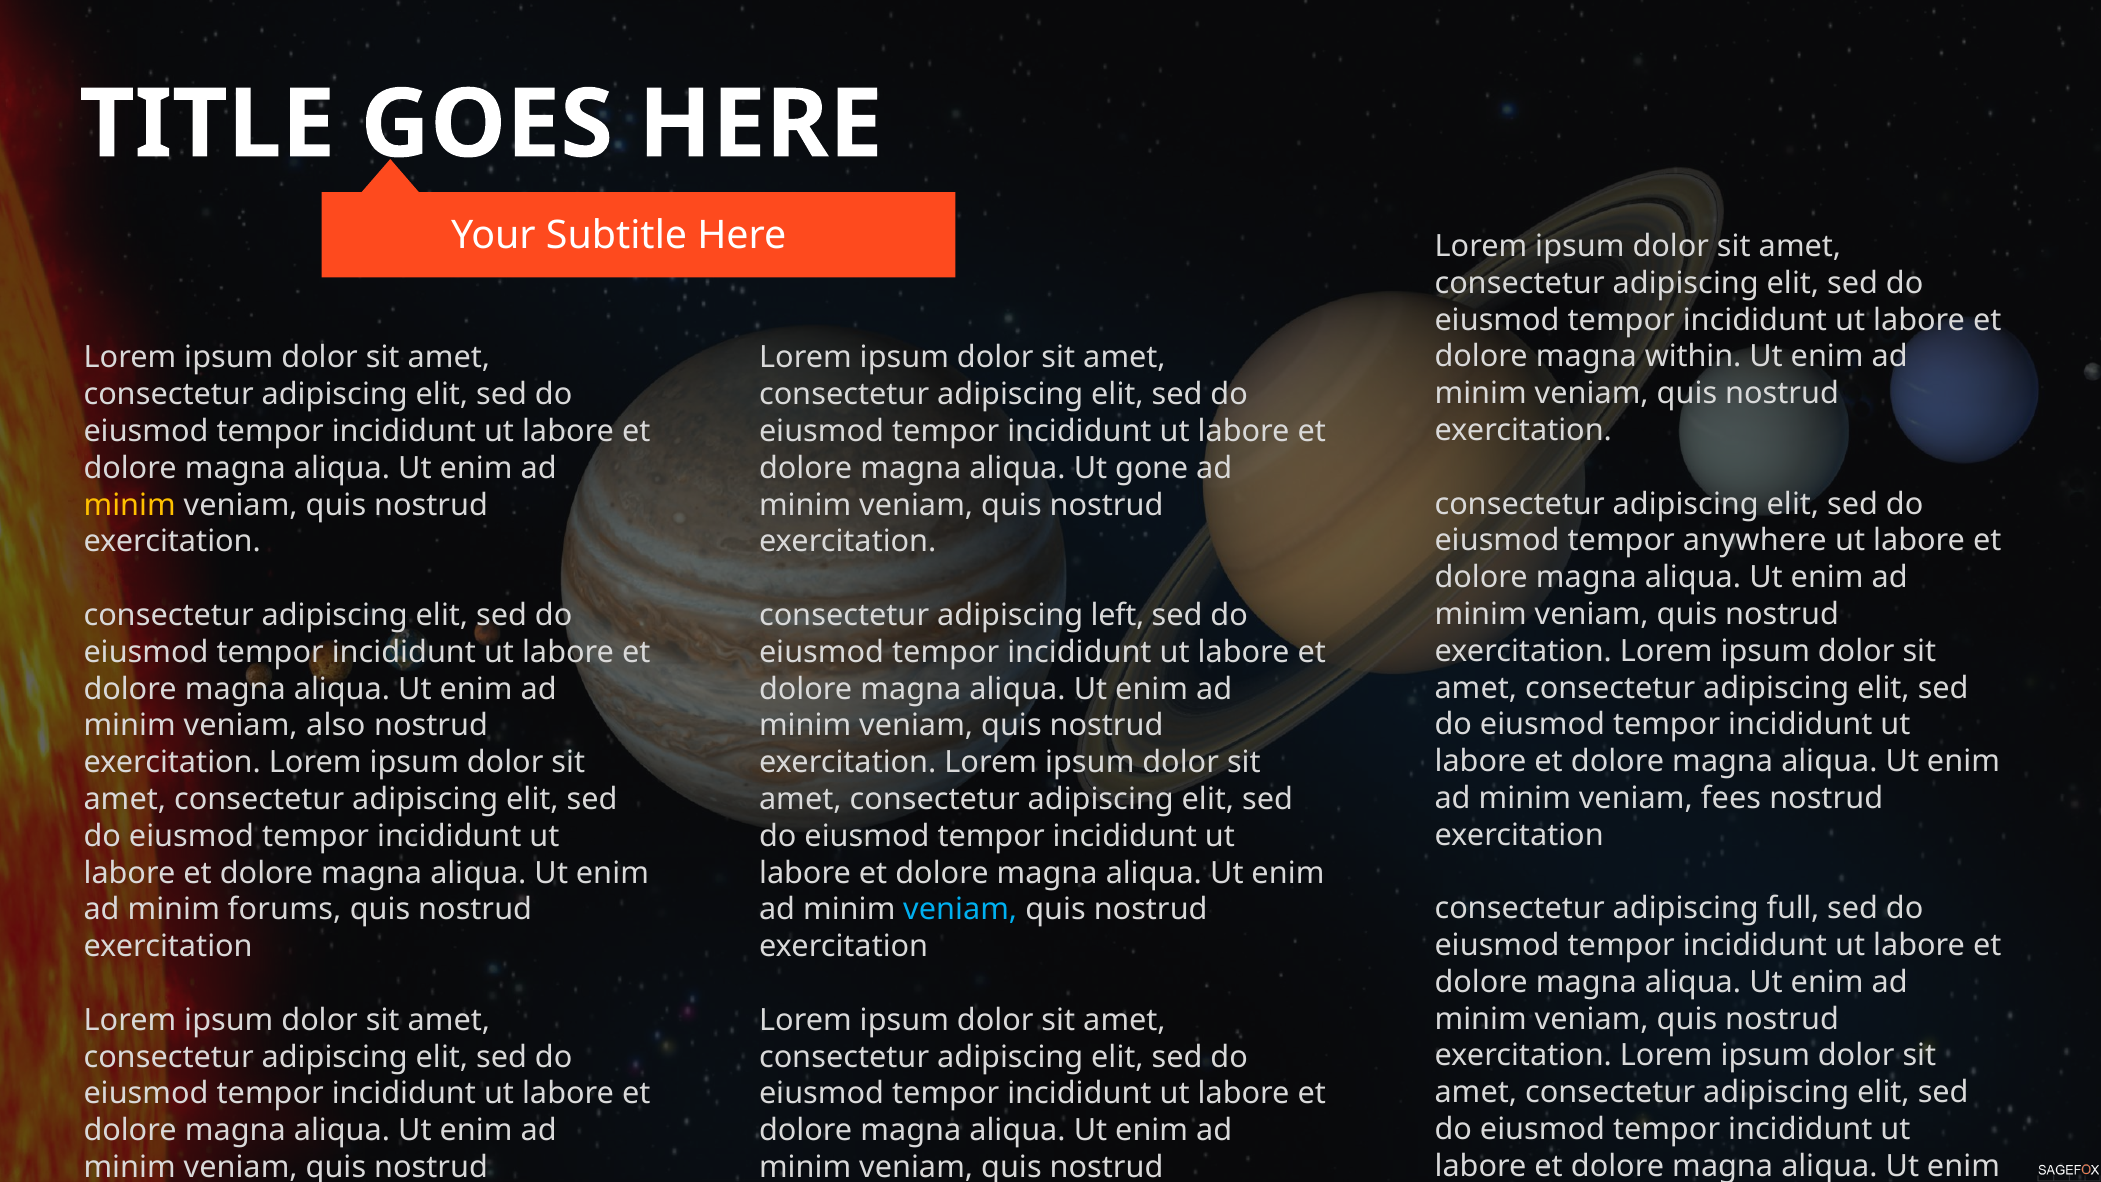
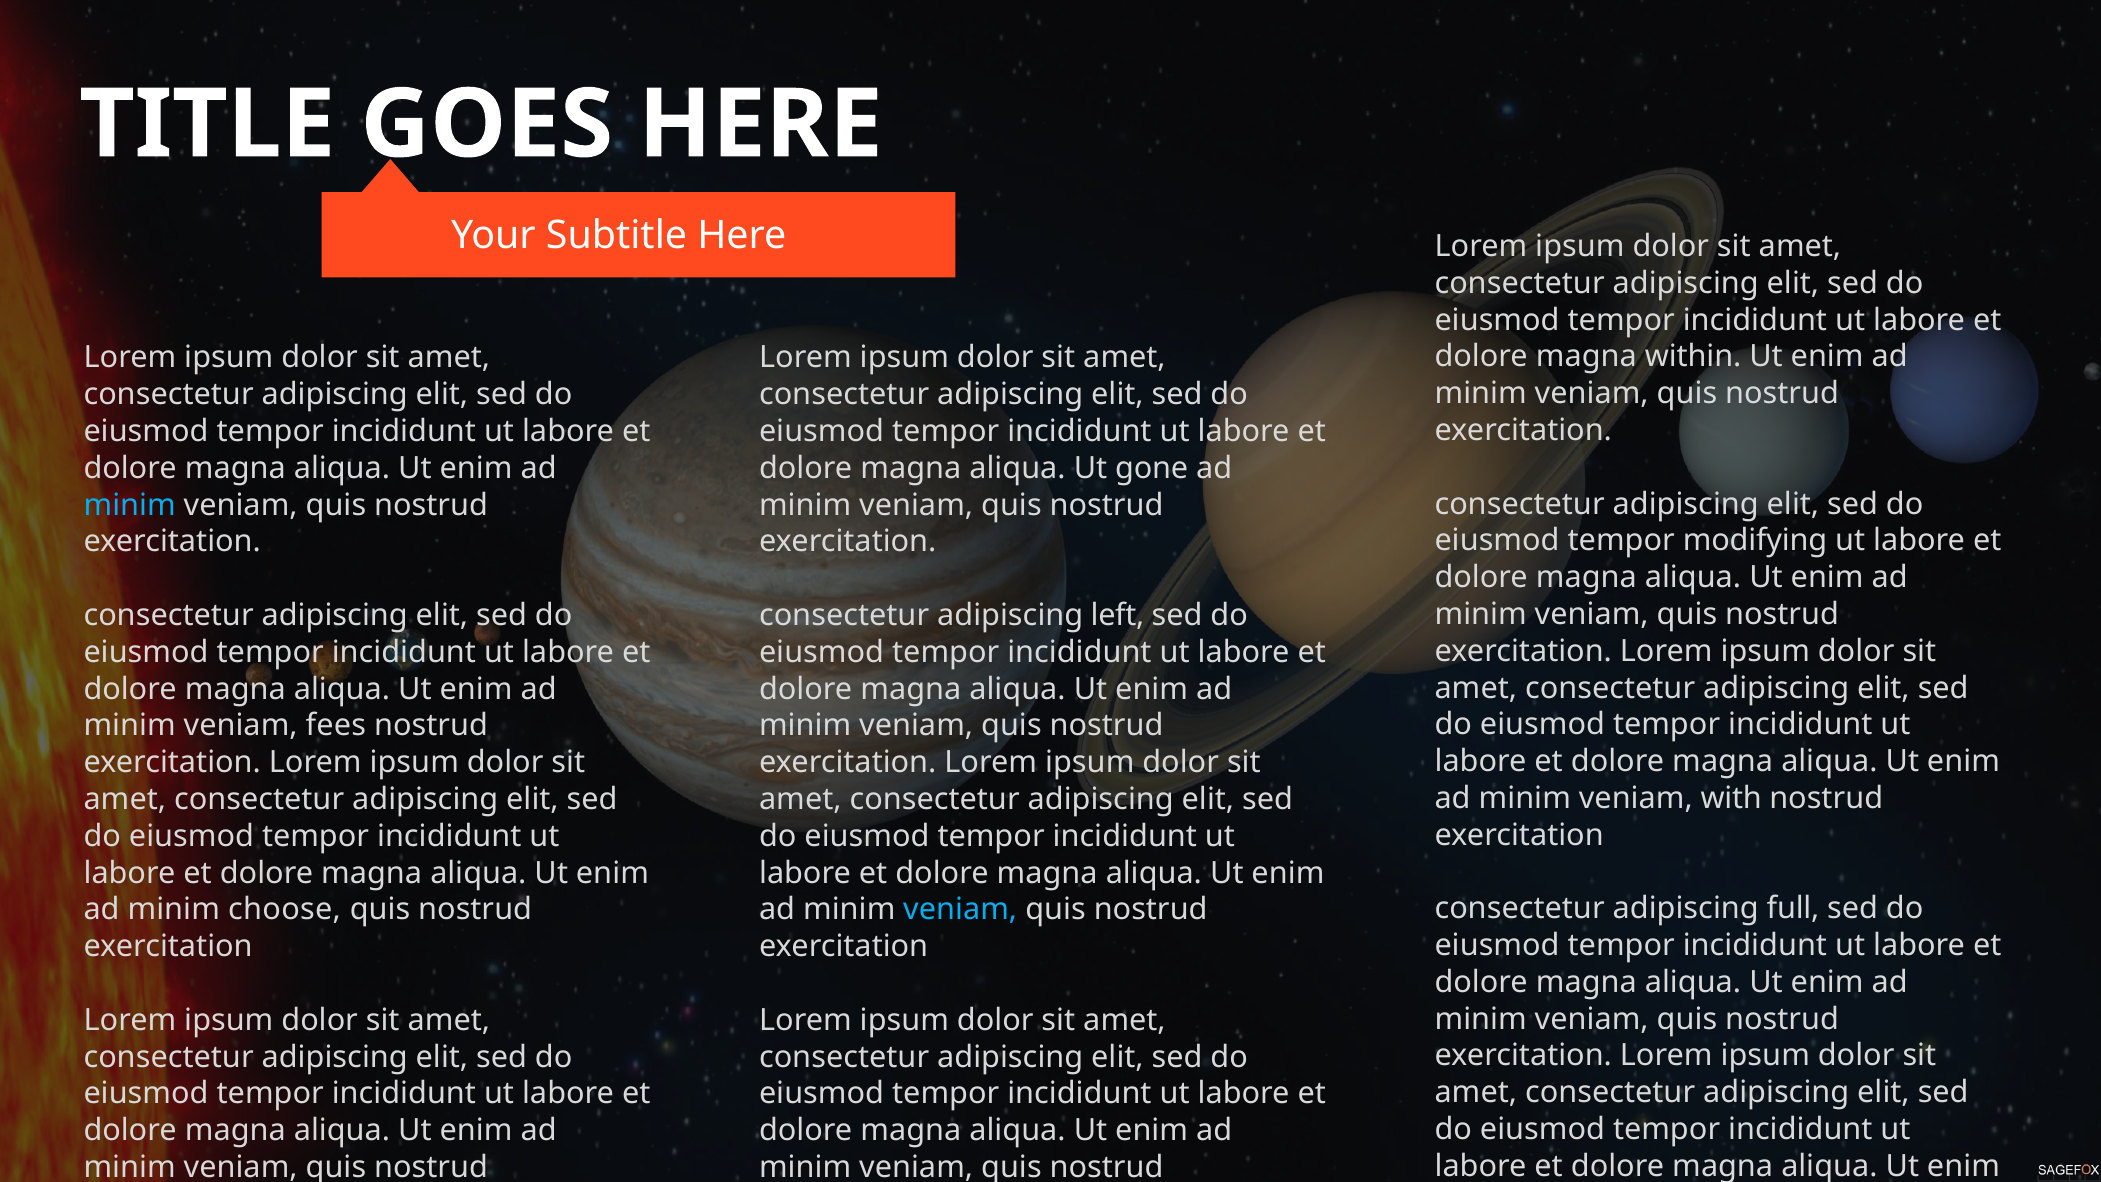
minim at (130, 505) colour: yellow -> light blue
anywhere: anywhere -> modifying
also: also -> fees
fees: fees -> with
forums: forums -> choose
